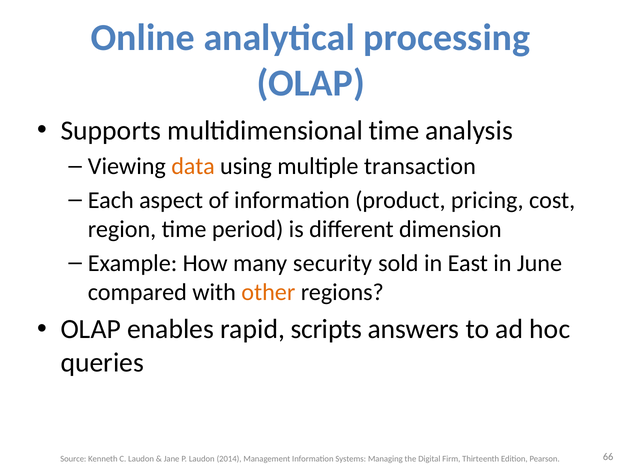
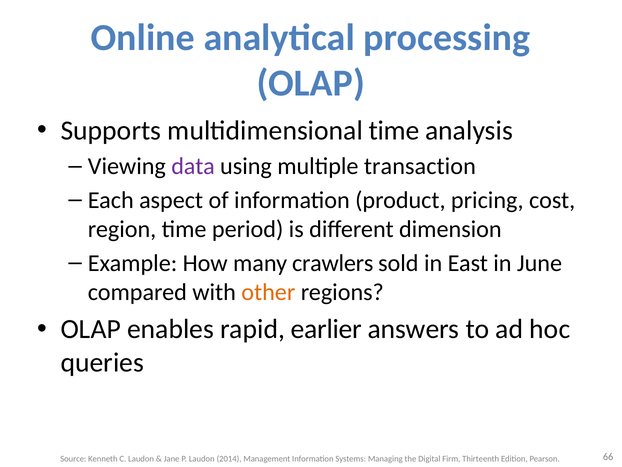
data colour: orange -> purple
security: security -> crawlers
scripts: scripts -> earlier
